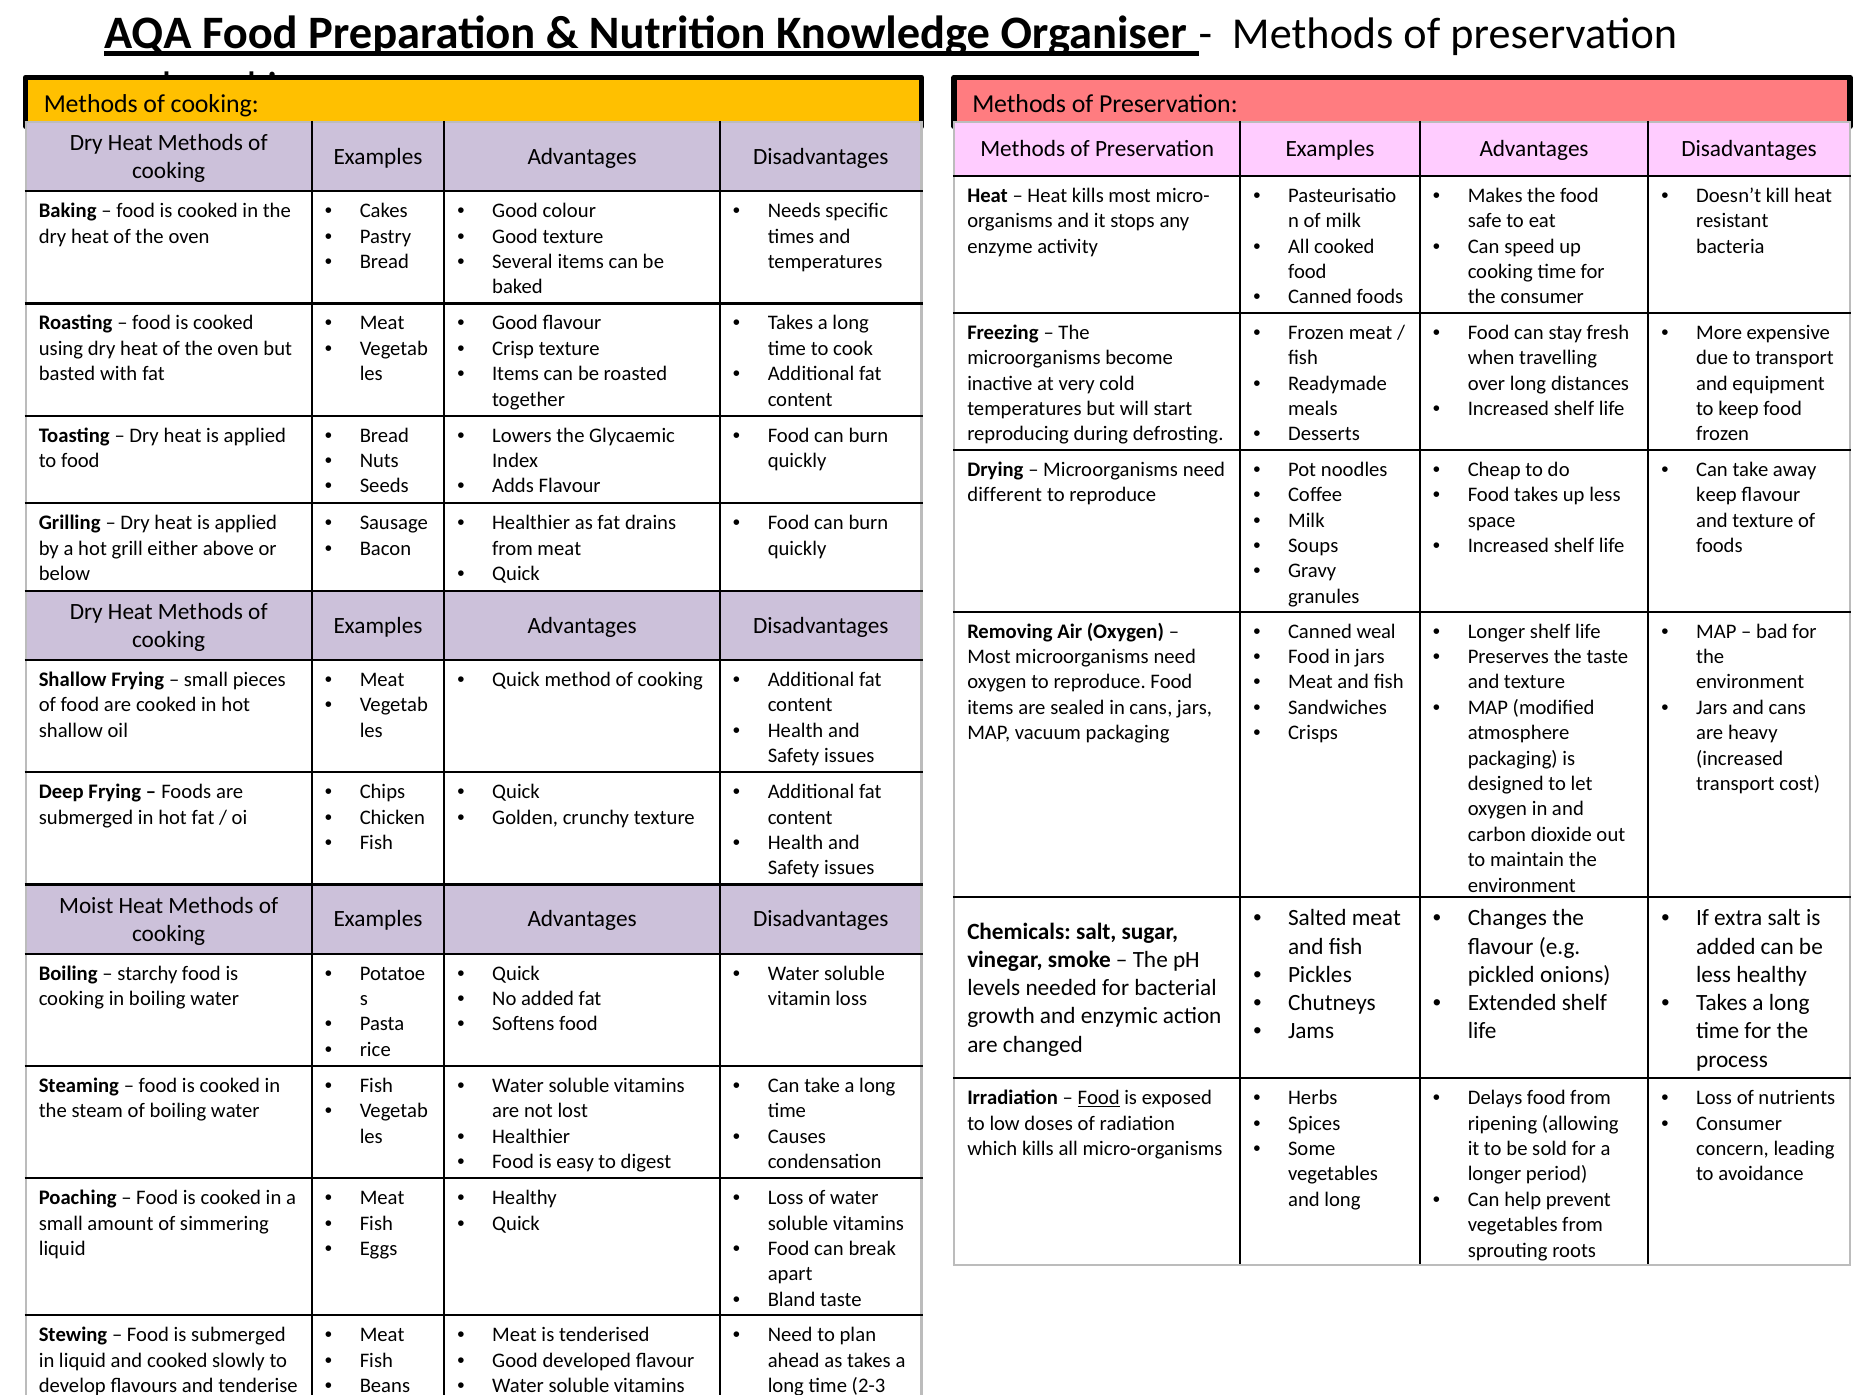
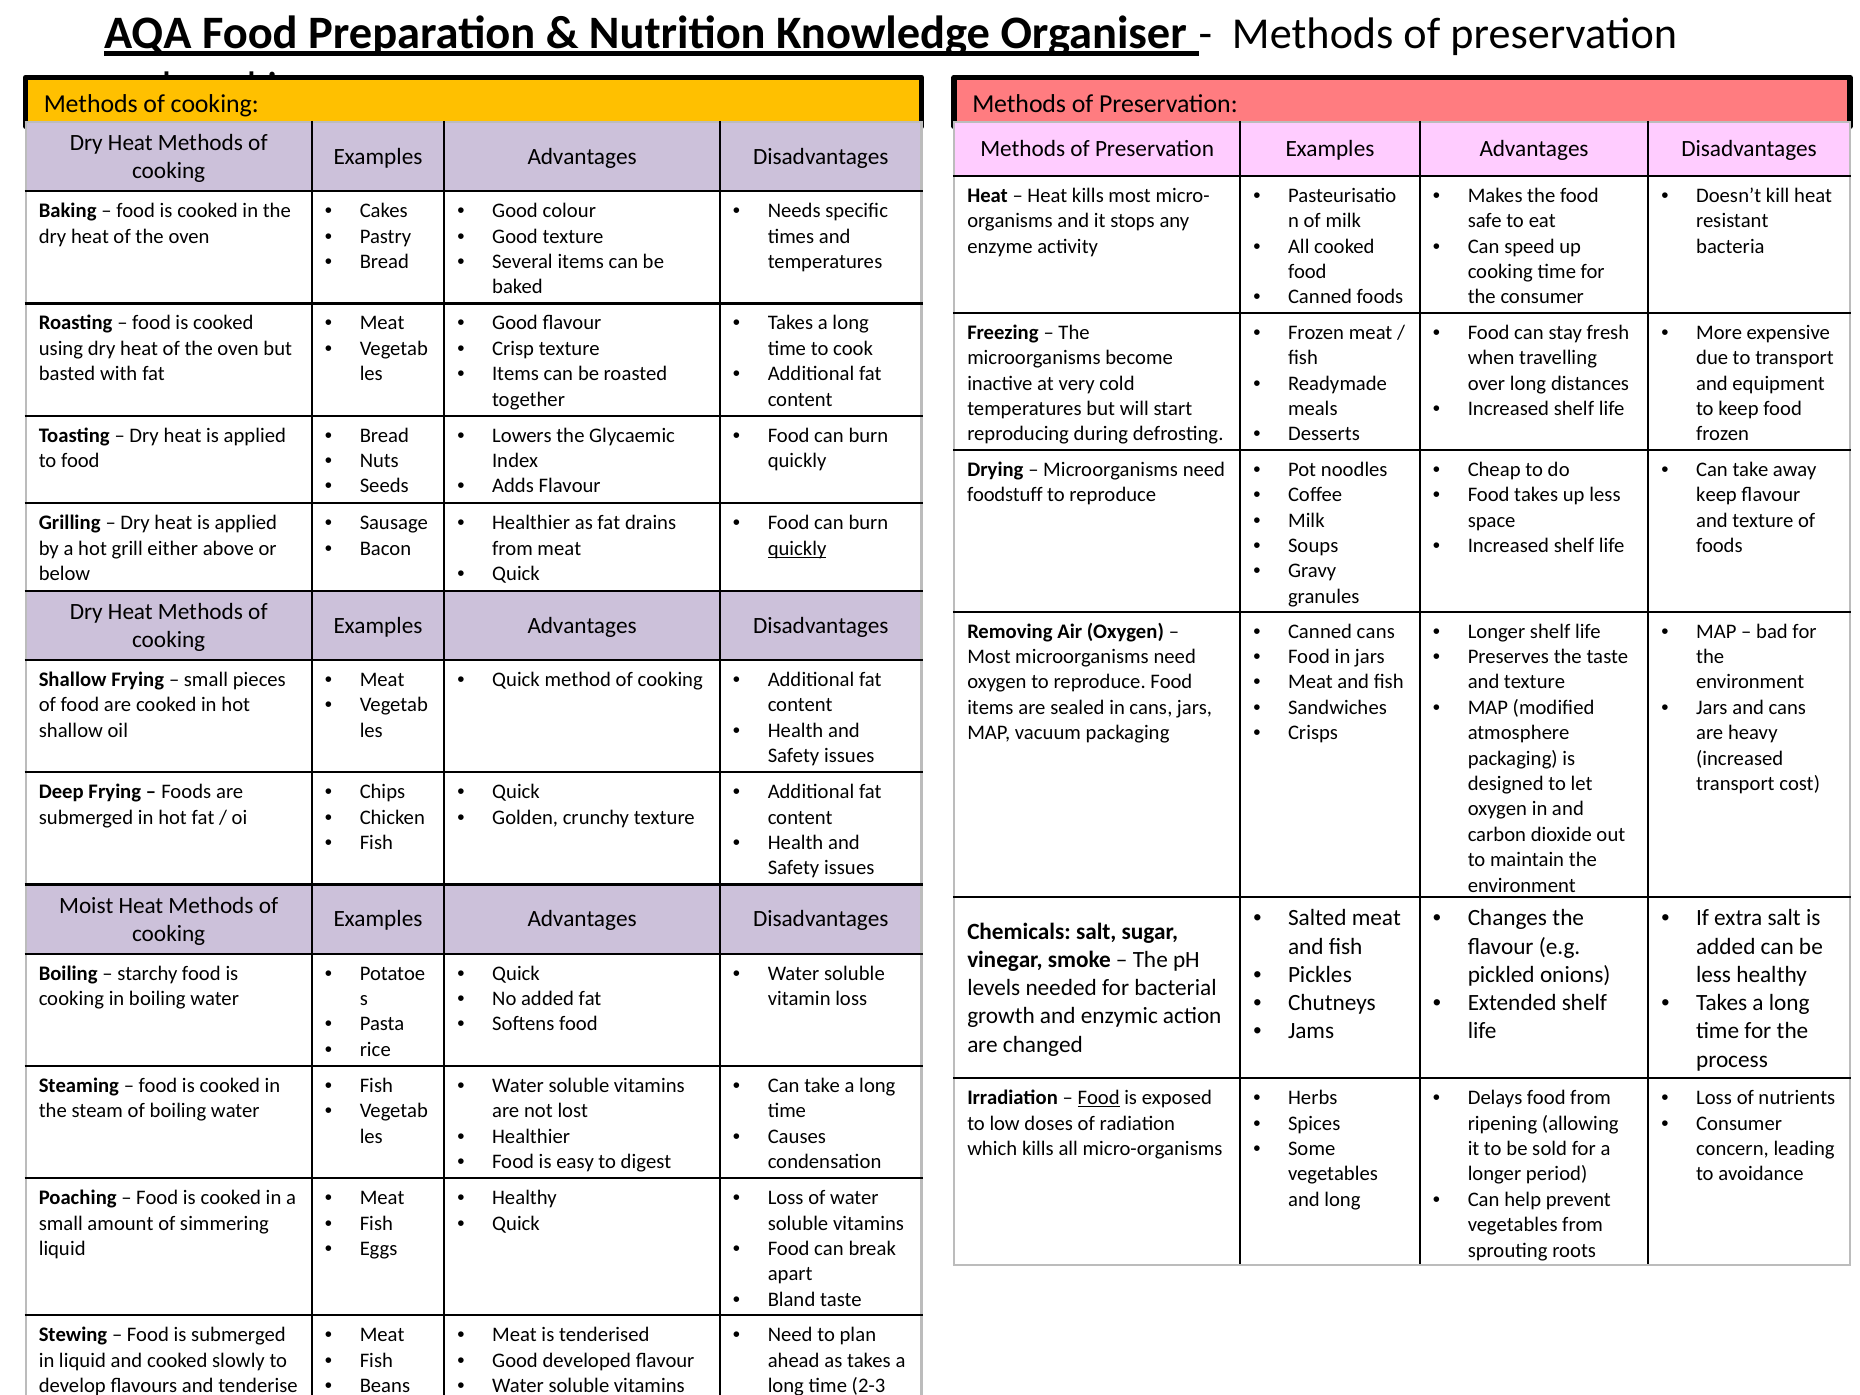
different: different -> foodstuff
quickly at (797, 548) underline: none -> present
Canned weal: weal -> cans
